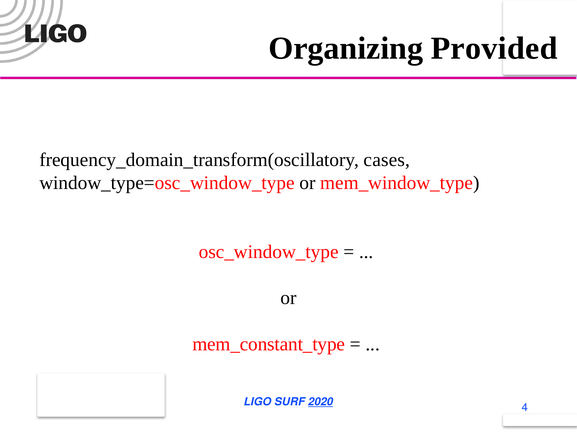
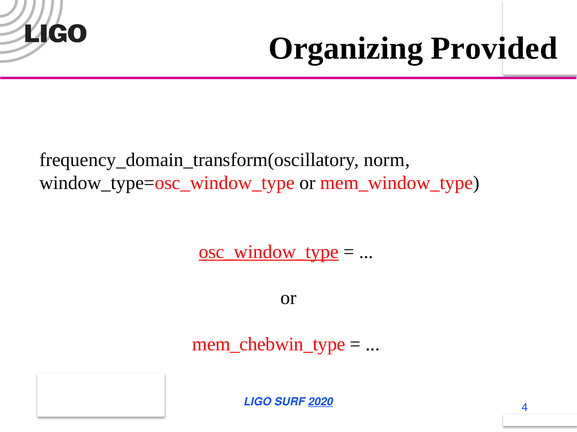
cases: cases -> norm
osc_window_type underline: none -> present
mem_constant_type: mem_constant_type -> mem_chebwin_type
